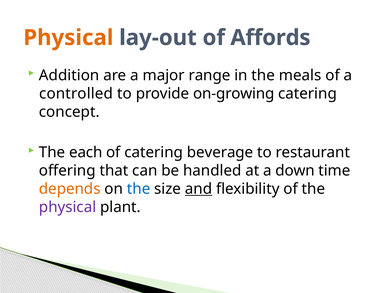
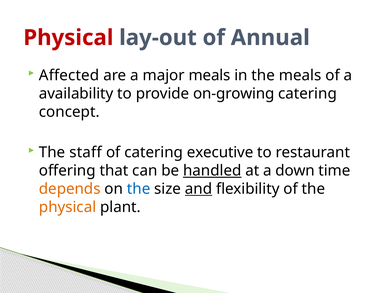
Physical at (68, 38) colour: orange -> red
Affords: Affords -> Annual
Addition: Addition -> Affected
major range: range -> meals
controlled: controlled -> availability
each: each -> staff
beverage: beverage -> executive
handled underline: none -> present
physical at (68, 207) colour: purple -> orange
